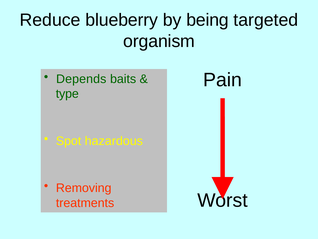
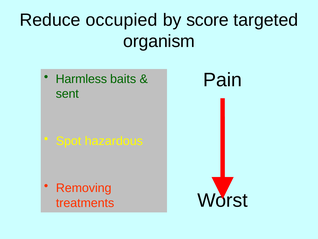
blueberry: blueberry -> occupied
being: being -> score
Depends: Depends -> Harmless
type: type -> sent
